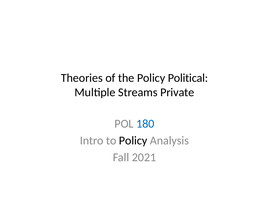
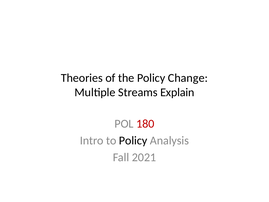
Political: Political -> Change
Private: Private -> Explain
180 colour: blue -> red
